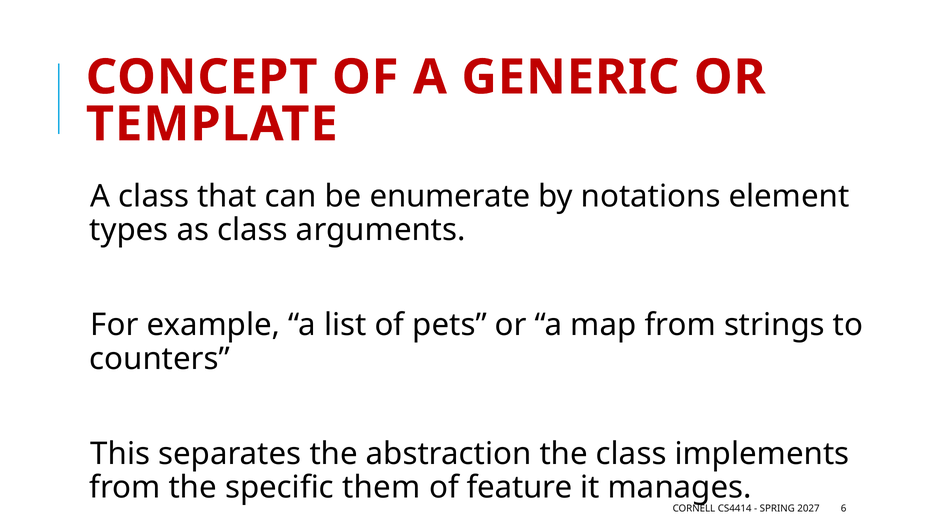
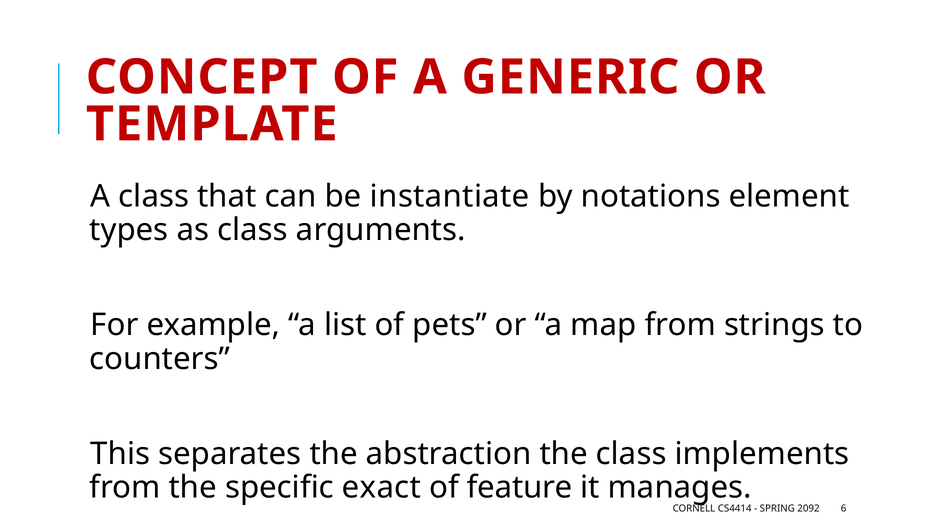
enumerate: enumerate -> instantiate
them: them -> exact
2027: 2027 -> 2092
